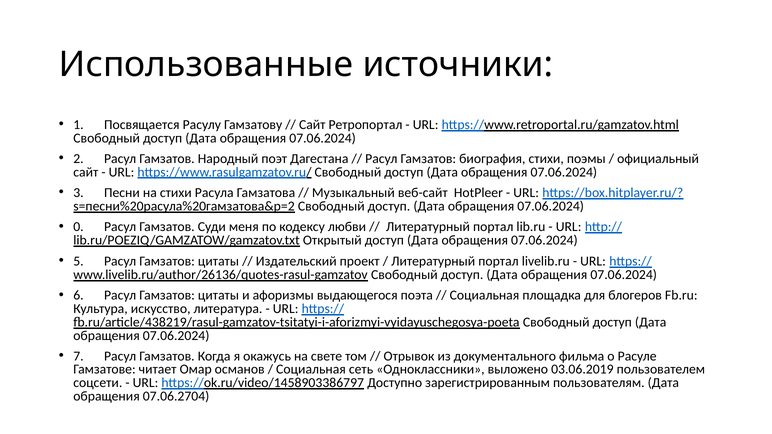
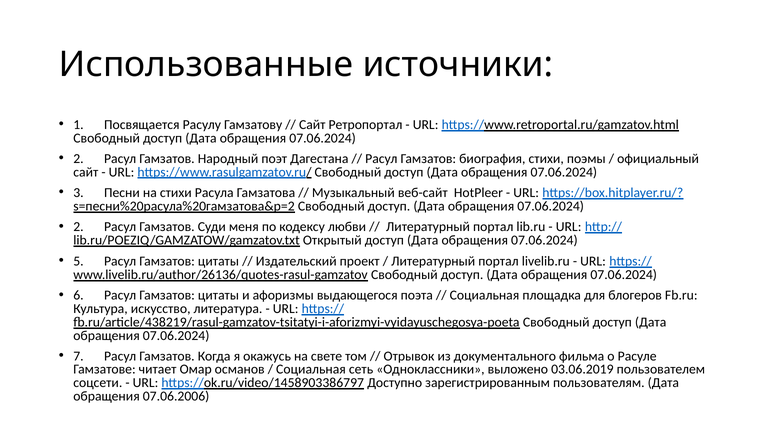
0 at (79, 227): 0 -> 2
07.06.2704: 07.06.2704 -> 07.06.2006
